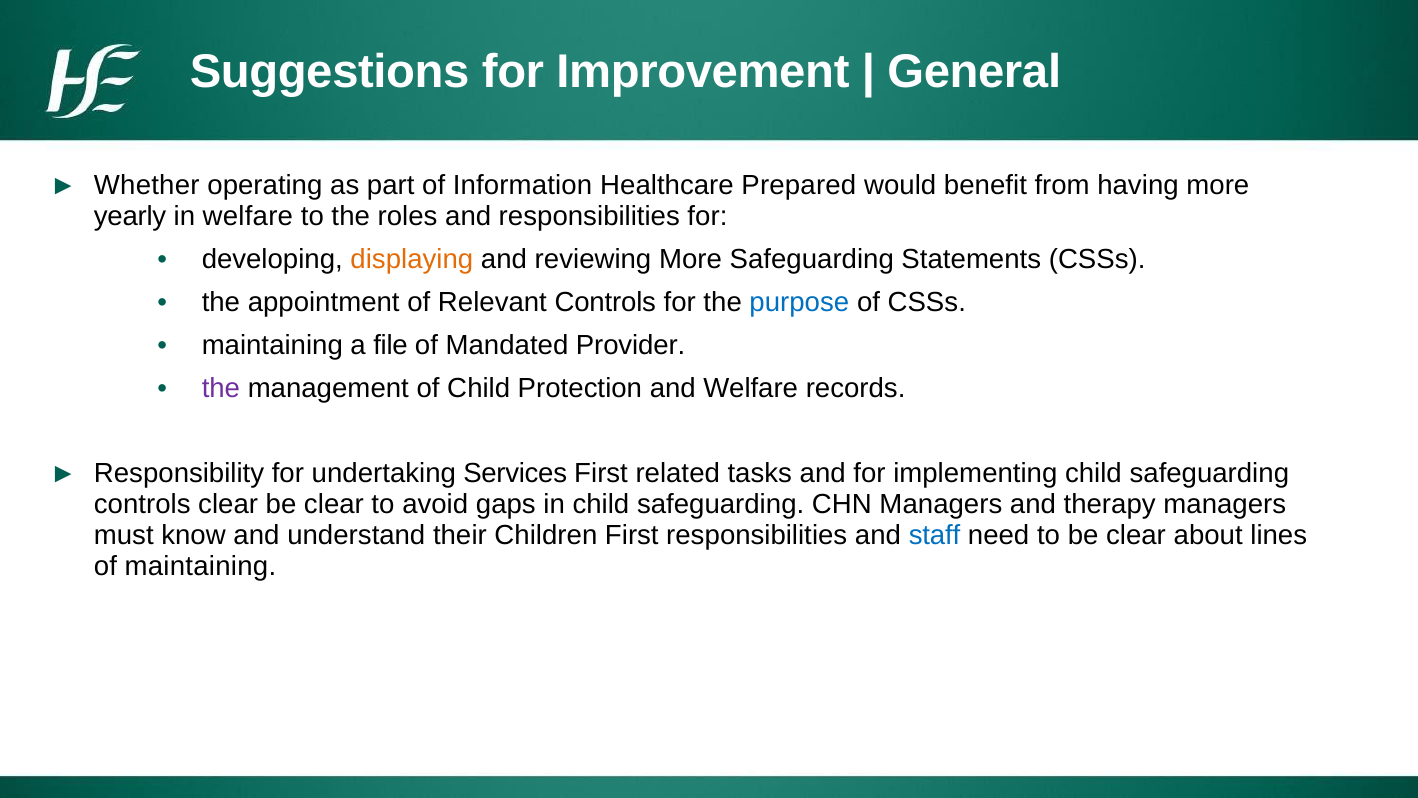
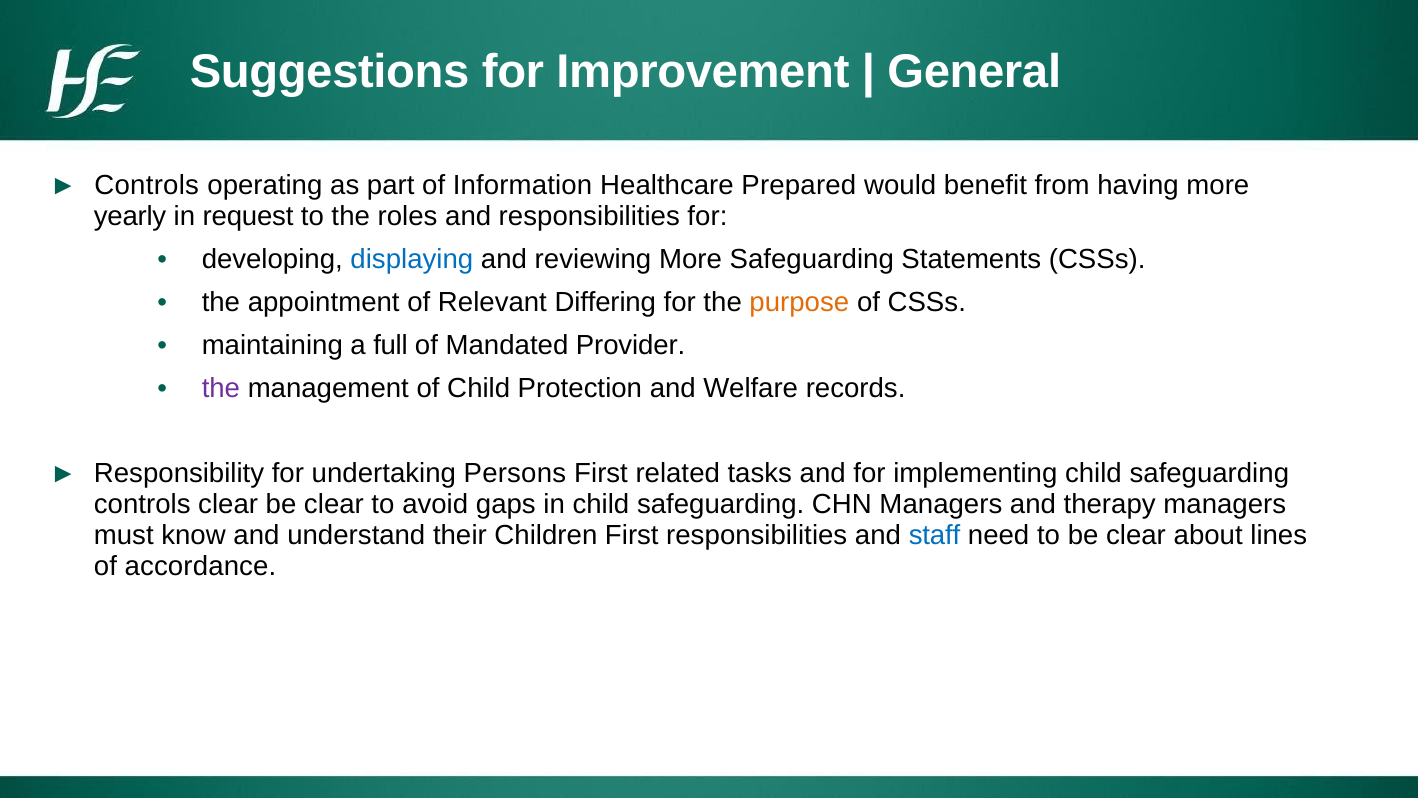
Whether at (147, 186): Whether -> Controls
in welfare: welfare -> request
displaying colour: orange -> blue
Relevant Controls: Controls -> Differing
purpose colour: blue -> orange
file: file -> full
Services: Services -> Persons
of maintaining: maintaining -> accordance
